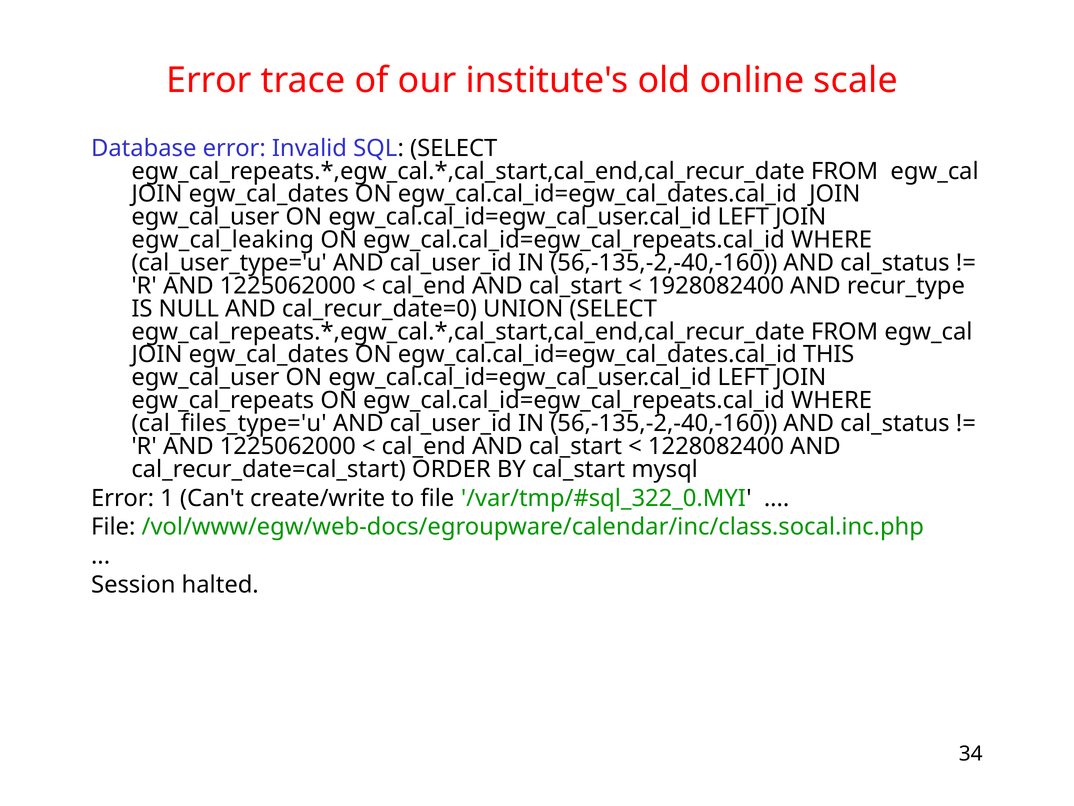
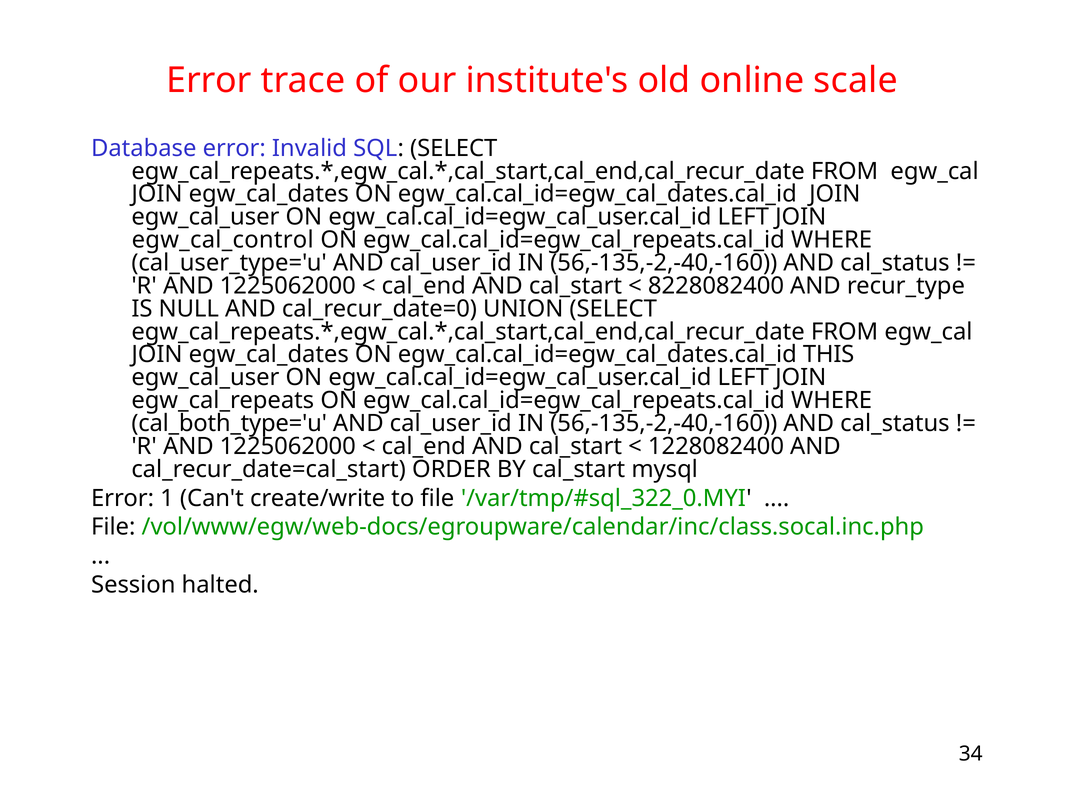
egw_cal_leaking: egw_cal_leaking -> egw_cal_control
1928082400: 1928082400 -> 8228082400
cal_files_type='u: cal_files_type='u -> cal_both_type='u
